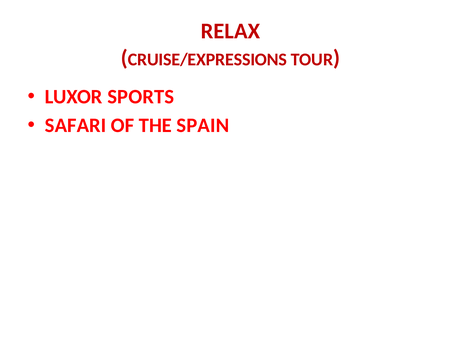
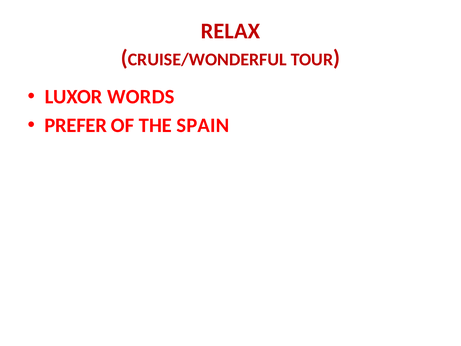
CRUISE/EXPRESSIONS: CRUISE/EXPRESSIONS -> CRUISE/WONDERFUL
SPORTS: SPORTS -> WORDS
SAFARI: SAFARI -> PREFER
